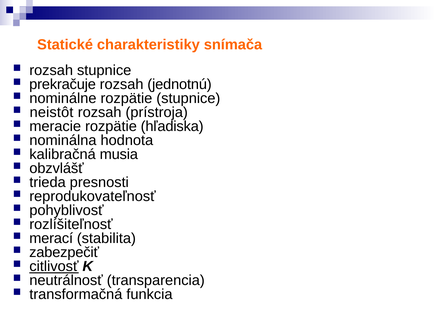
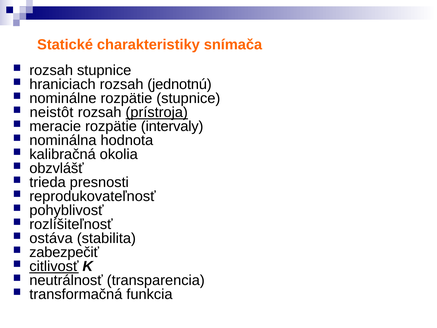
prekračuje: prekračuje -> hraniciach
prístroja underline: none -> present
hľadiska: hľadiska -> intervaly
musia: musia -> okolia
merací: merací -> ostáva
